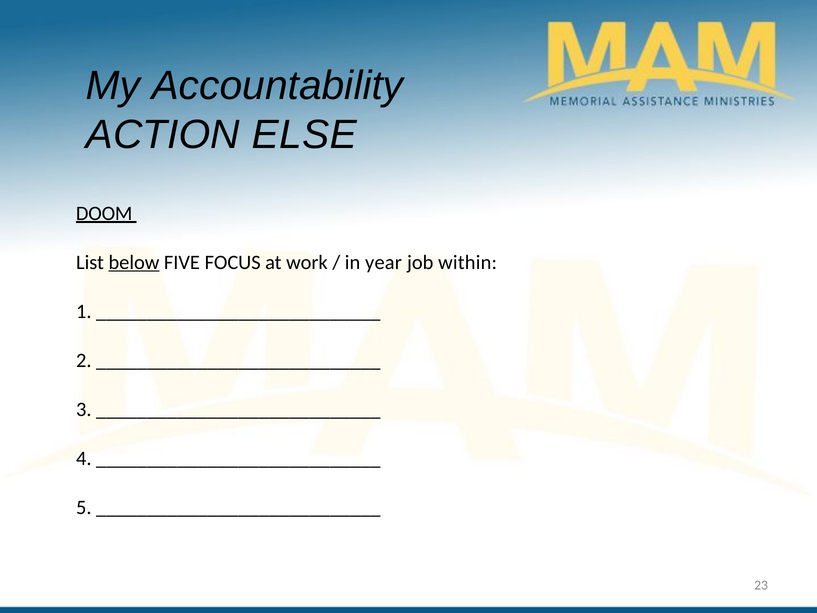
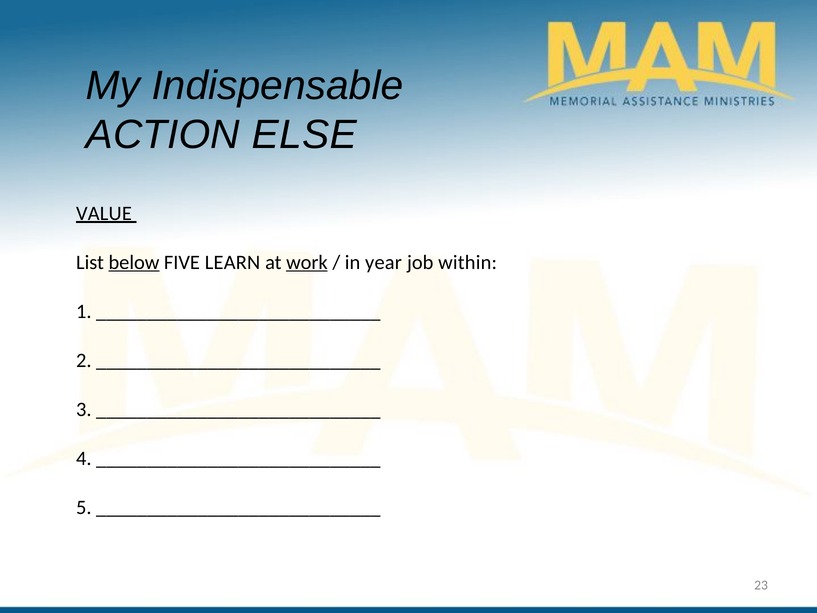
Accountability: Accountability -> Indispensable
DOOM: DOOM -> VALUE
FOCUS: FOCUS -> LEARN
work underline: none -> present
